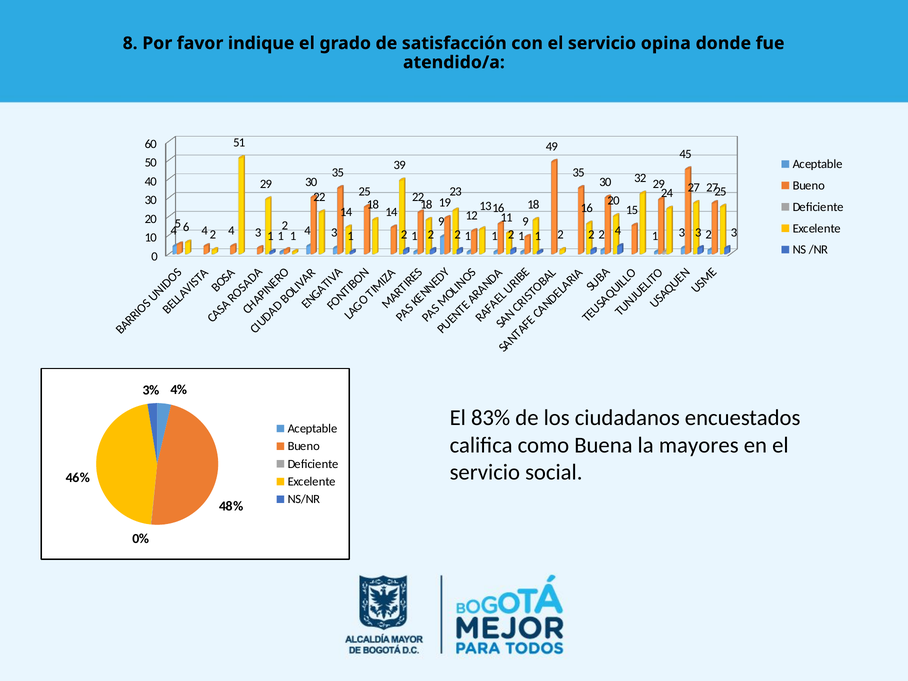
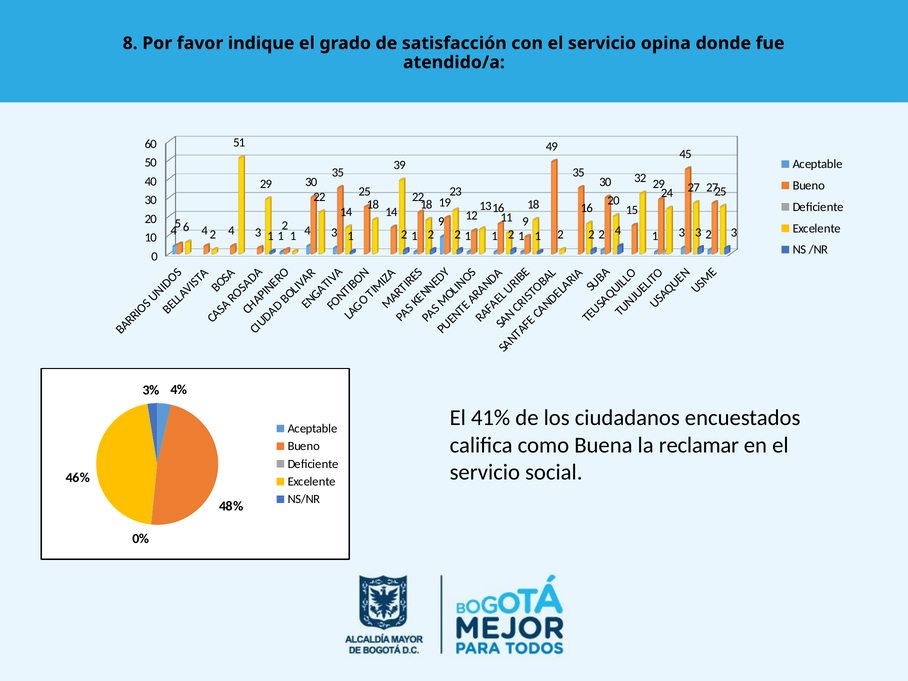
83%: 83% -> 41%
mayores: mayores -> reclamar
